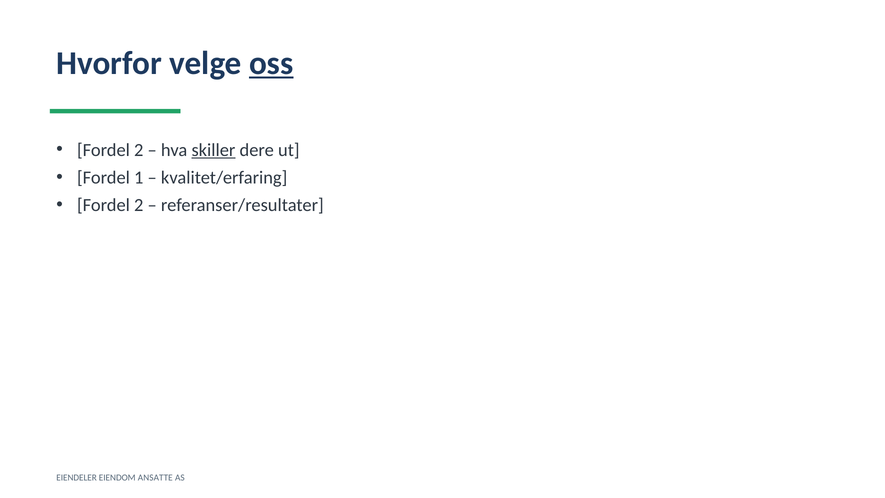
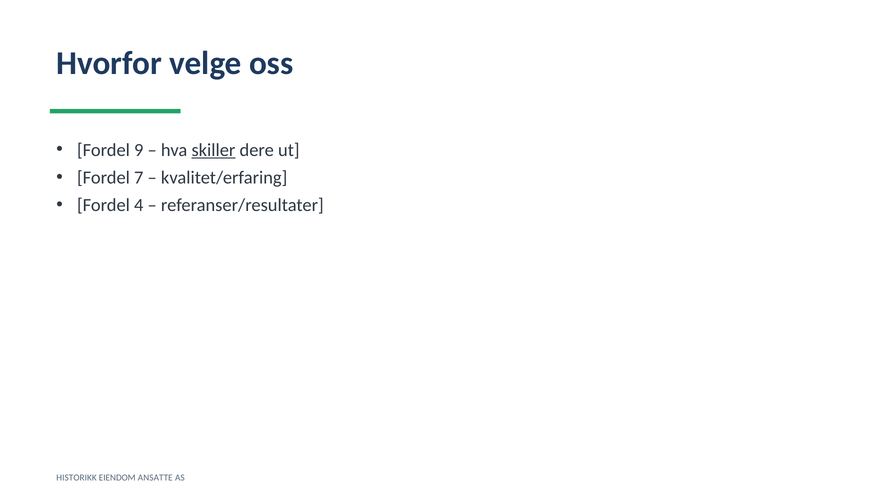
oss underline: present -> none
2 at (139, 150): 2 -> 9
1: 1 -> 7
2 at (139, 205): 2 -> 4
EIENDELER: EIENDELER -> HISTORIKK
